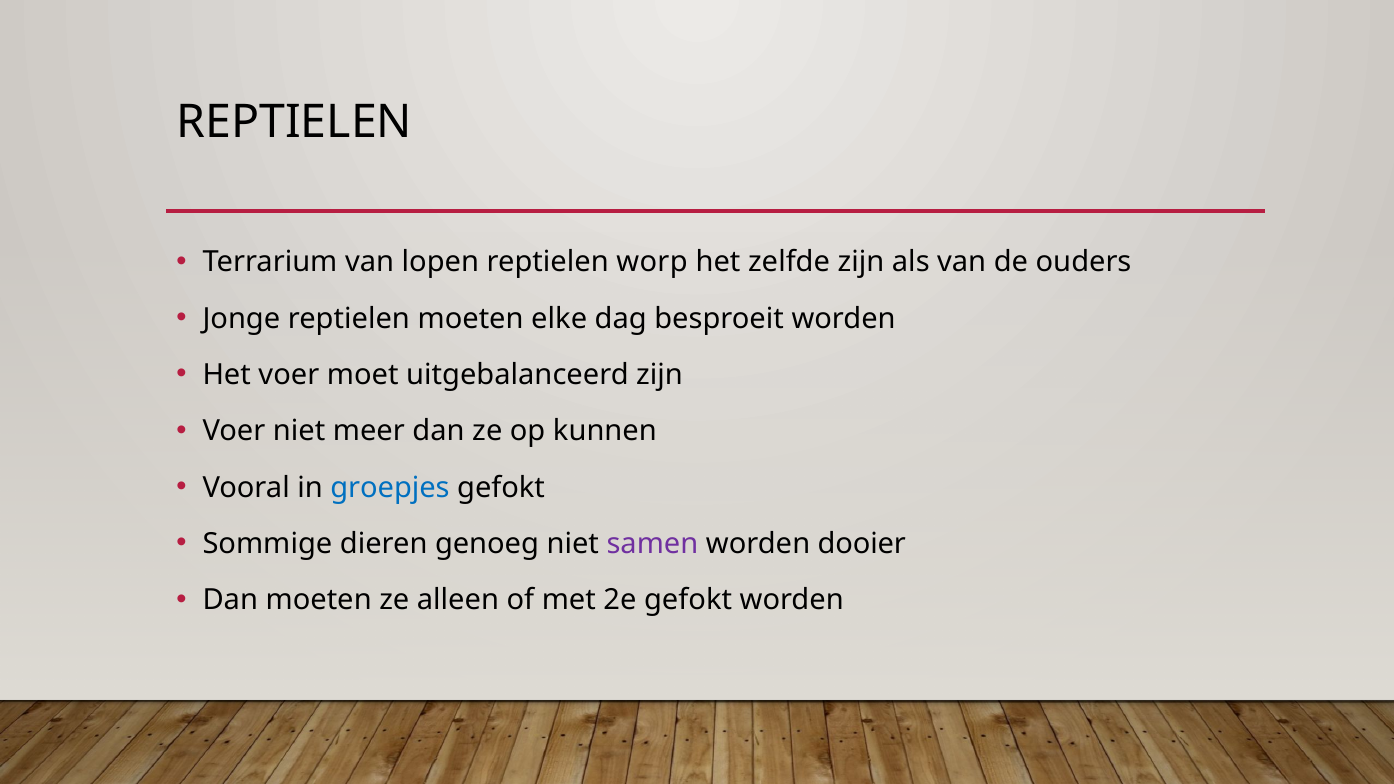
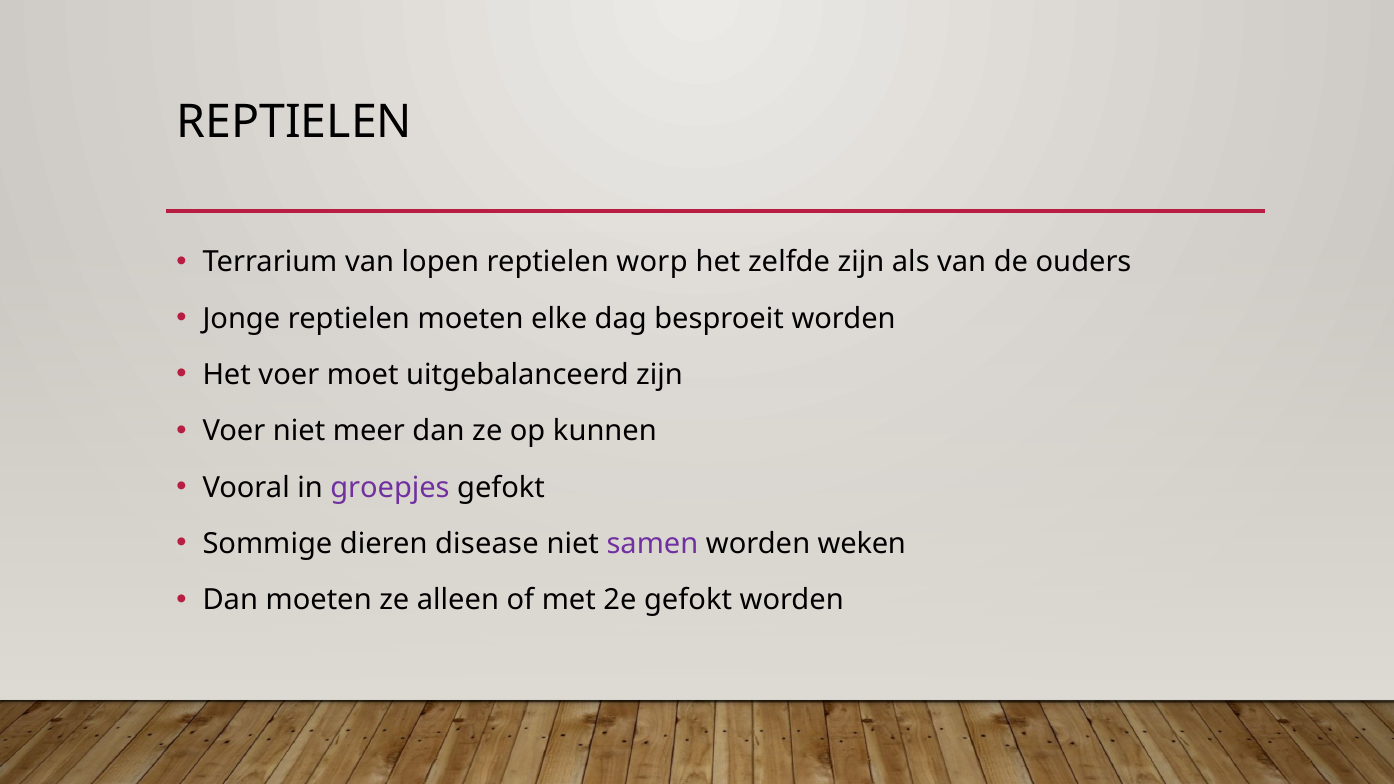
groepjes colour: blue -> purple
genoeg: genoeg -> disease
dooier: dooier -> weken
